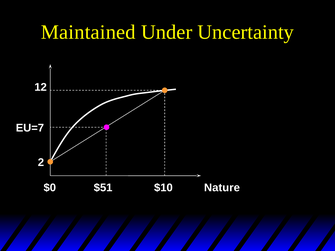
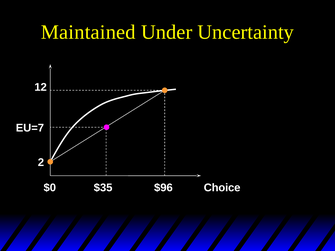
$51: $51 -> $35
$10: $10 -> $96
Nature: Nature -> Choice
